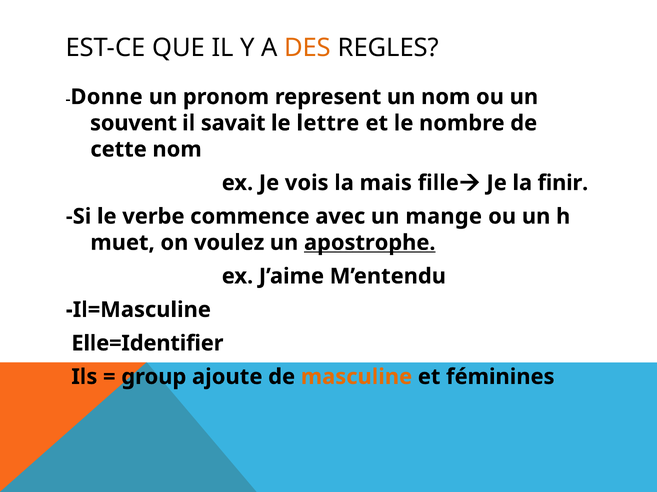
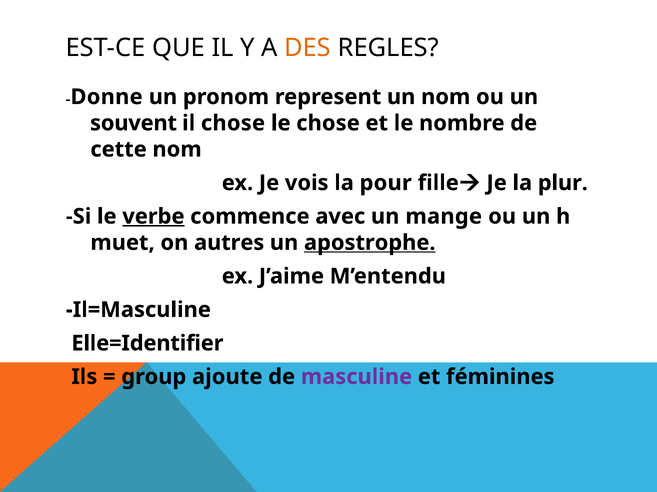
il savait: savait -> chose
le lettre: lettre -> chose
mais: mais -> pour
finir: finir -> plur
verbe underline: none -> present
voulez: voulez -> autres
masculine colour: orange -> purple
